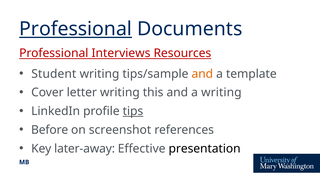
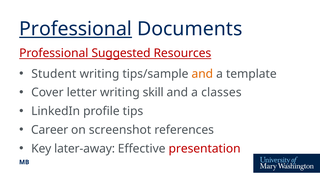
Interviews: Interviews -> Suggested
this: this -> skill
a writing: writing -> classes
tips underline: present -> none
Before: Before -> Career
presentation colour: black -> red
